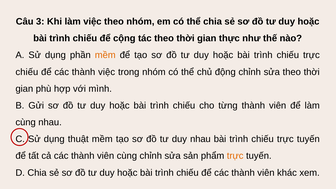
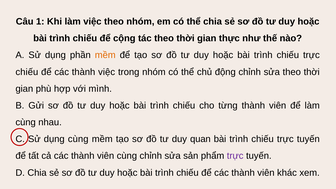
3: 3 -> 1
dụng thuật: thuật -> cùng
duy nhau: nhau -> quan
trực at (235, 156) colour: orange -> purple
